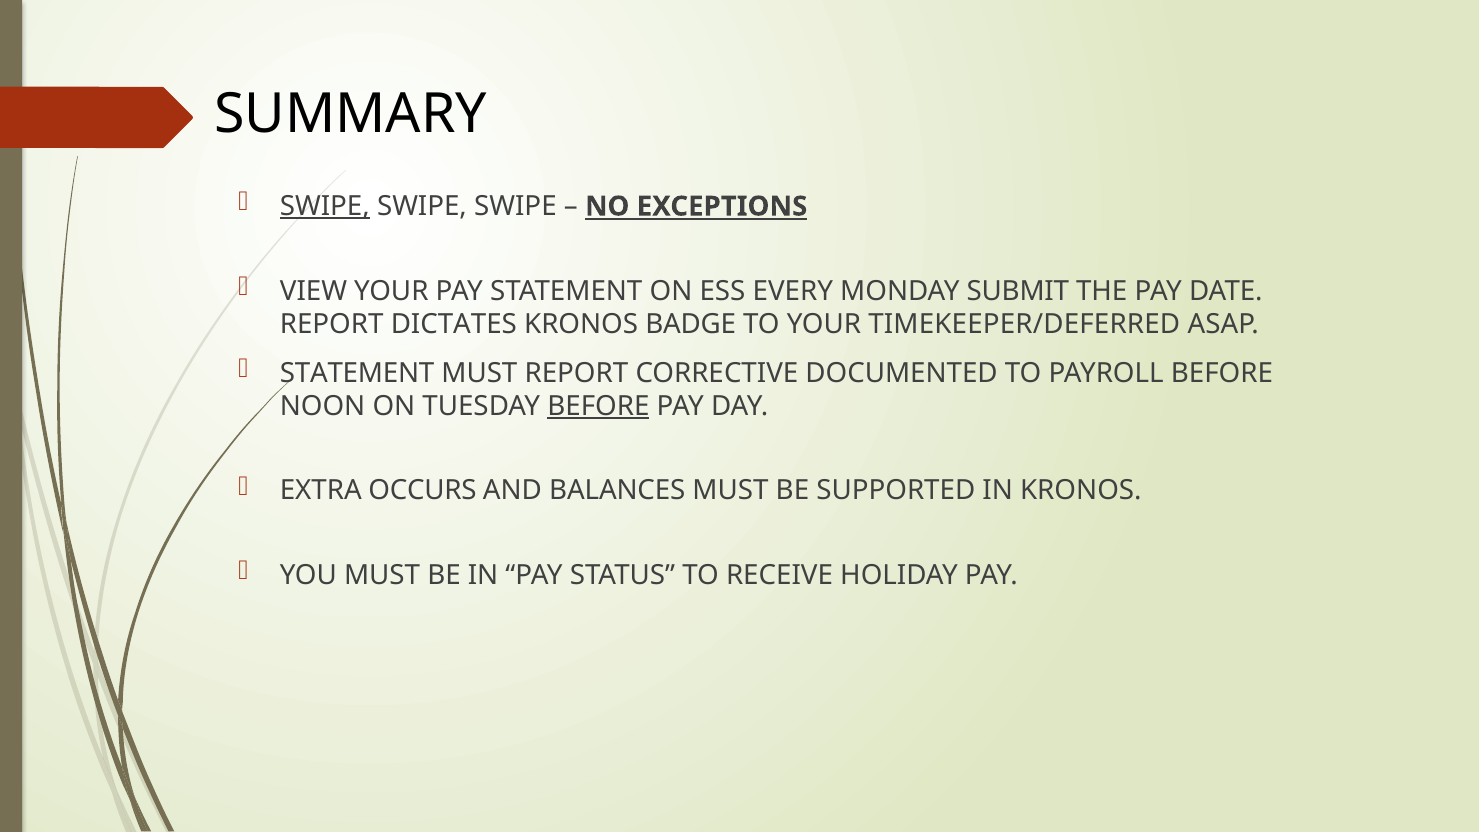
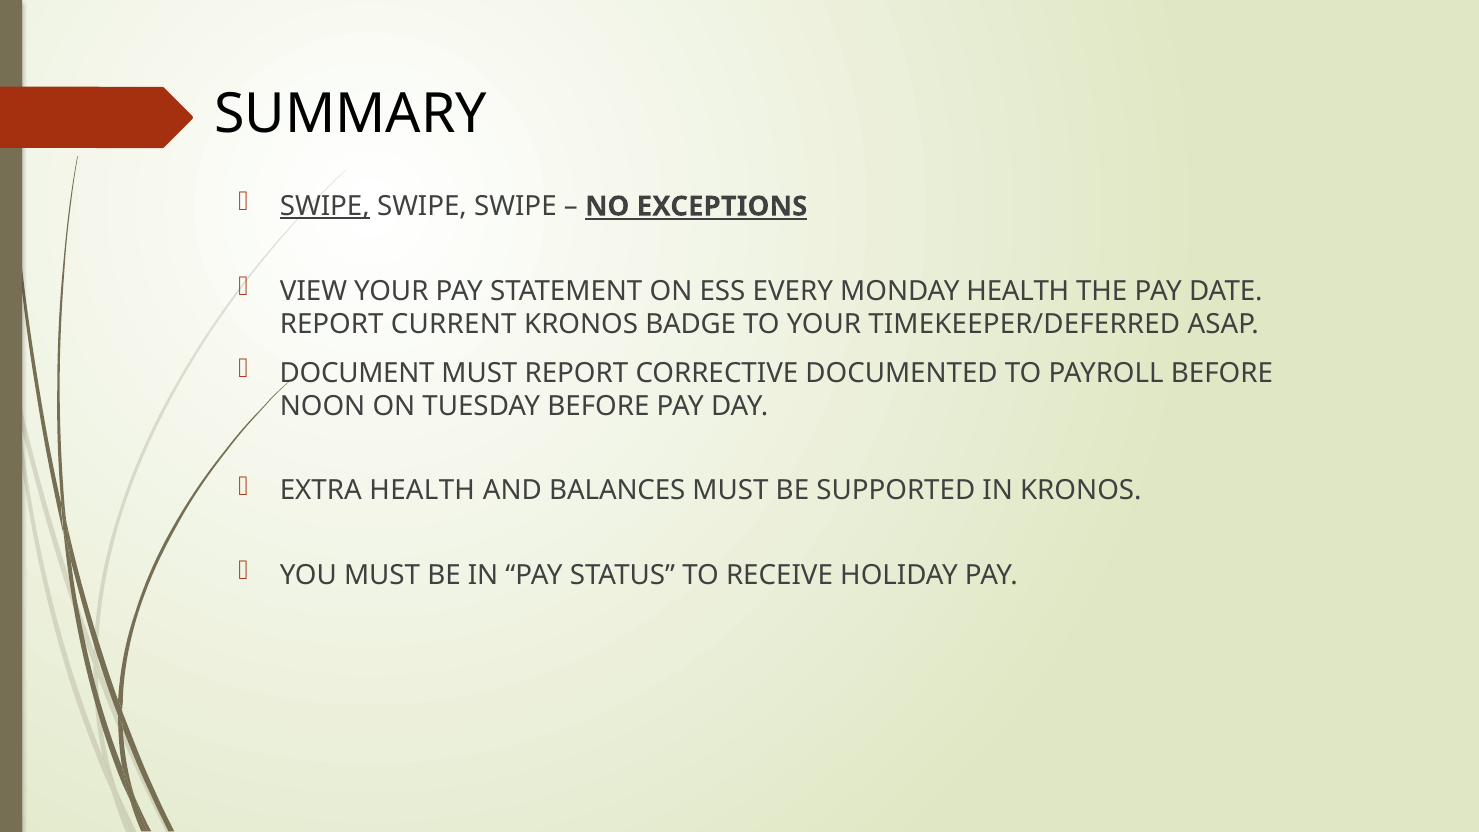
MONDAY SUBMIT: SUBMIT -> HEALTH
DICTATES: DICTATES -> CURRENT
STATEMENT at (357, 373): STATEMENT -> DOCUMENT
BEFORE at (598, 406) underline: present -> none
EXTRA OCCURS: OCCURS -> HEALTH
